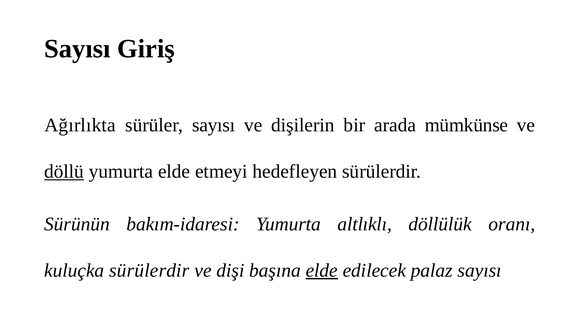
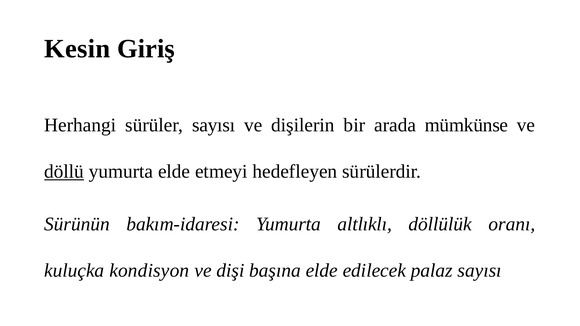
Sayısı at (77, 49): Sayısı -> Kesin
Ağırlıkta: Ağırlıkta -> Herhangi
kuluçka sürülerdir: sürülerdir -> kondisyon
elde at (322, 271) underline: present -> none
